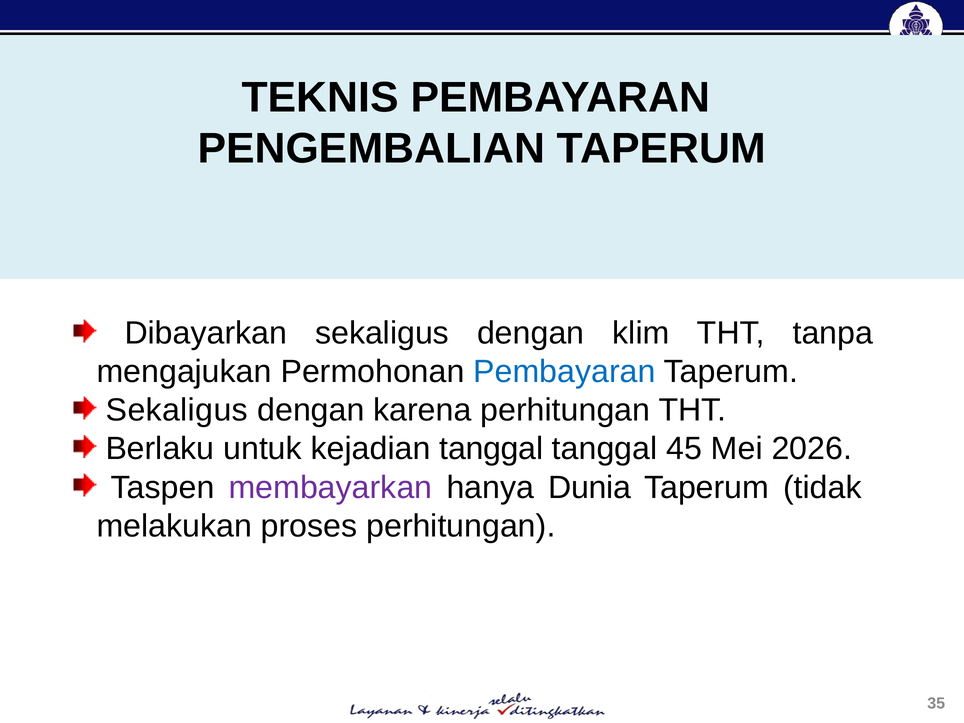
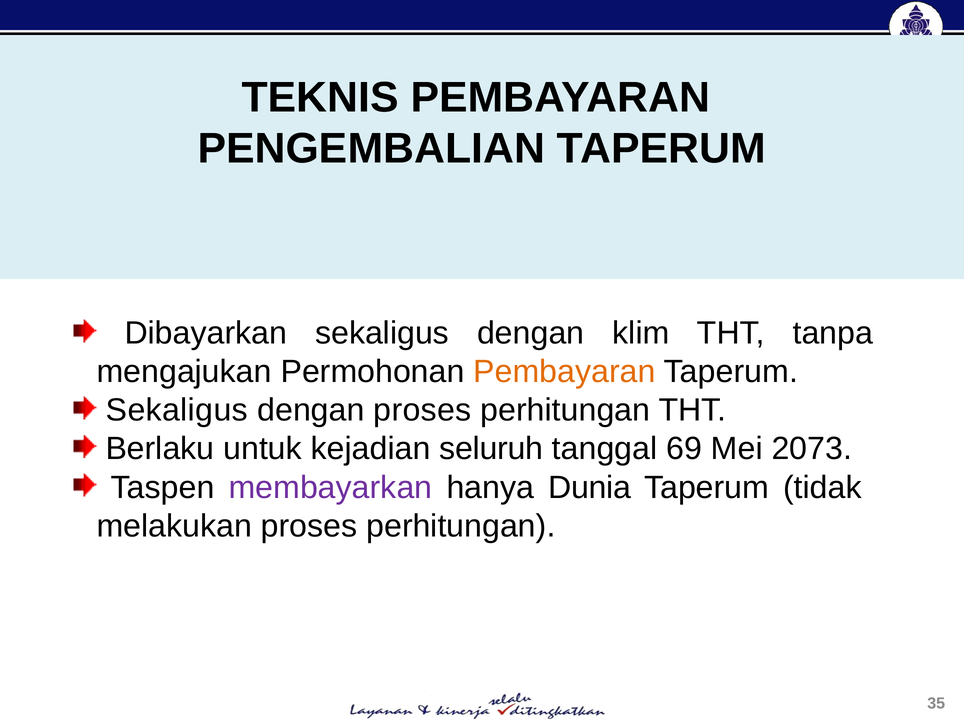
Pembayaran at (564, 372) colour: blue -> orange
dengan karena: karena -> proses
kejadian tanggal: tanggal -> seluruh
45: 45 -> 69
2026: 2026 -> 2073
